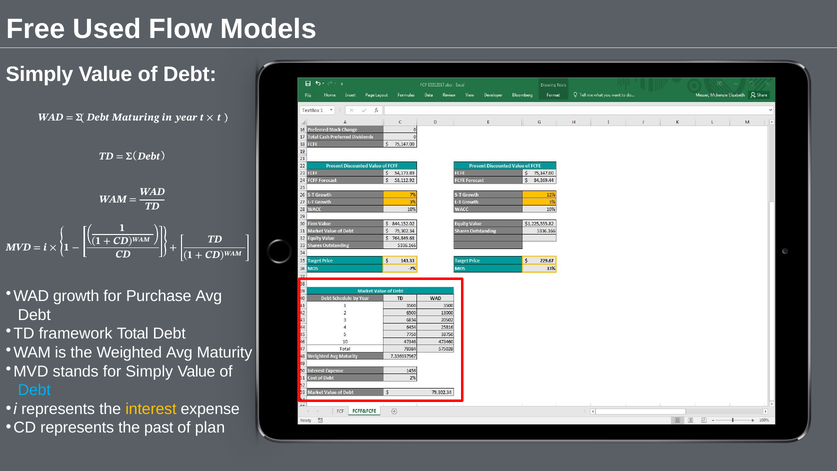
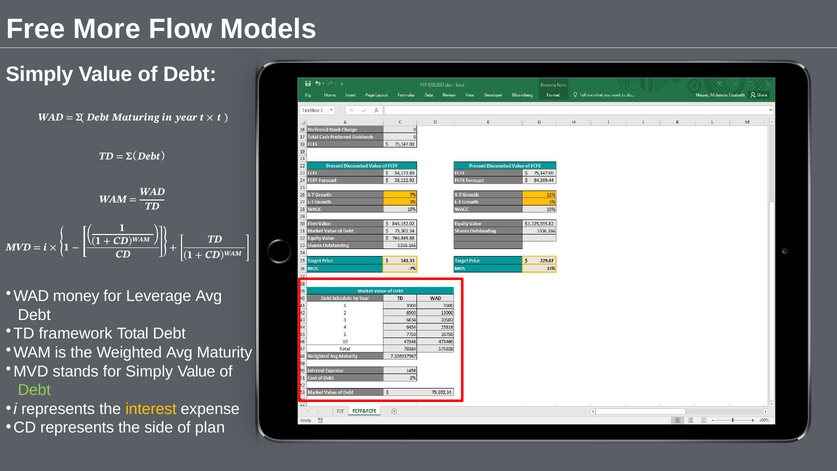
Used: Used -> More
growth: growth -> money
Purchase: Purchase -> Leverage
Debt at (34, 390) colour: light blue -> light green
past: past -> side
